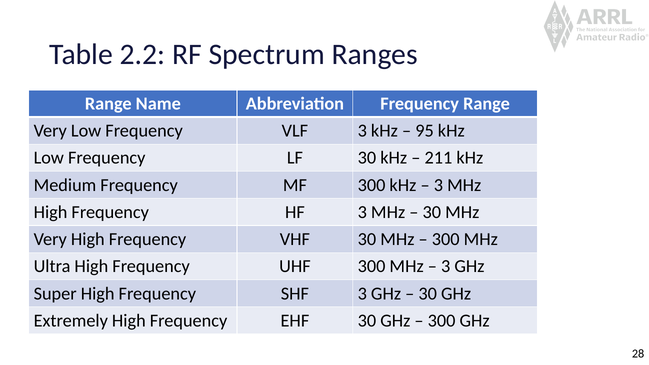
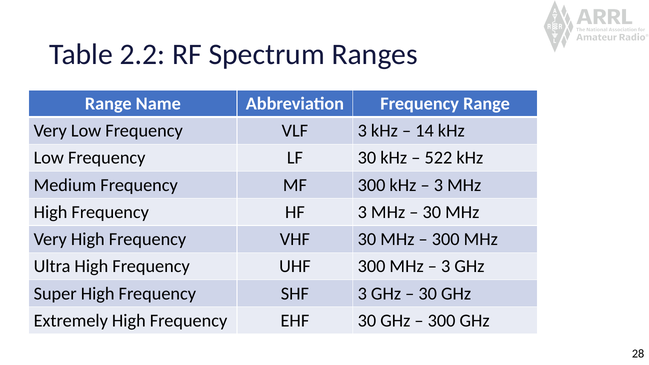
95: 95 -> 14
211: 211 -> 522
